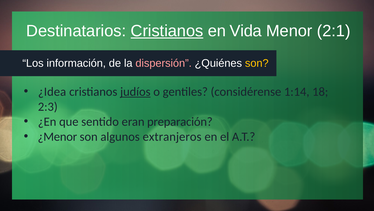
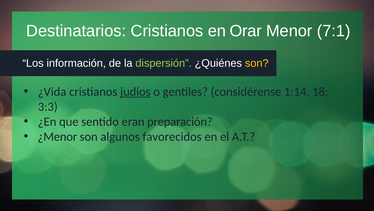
Cristianos at (167, 31) underline: present -> none
Vida: Vida -> Orar
2:1: 2:1 -> 7:1
dispersión colour: pink -> light green
¿Idea: ¿Idea -> ¿Vida
2:3: 2:3 -> 3:3
extranjeros: extranjeros -> favorecidos
